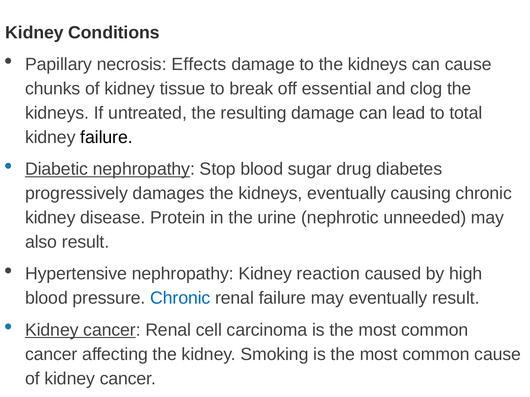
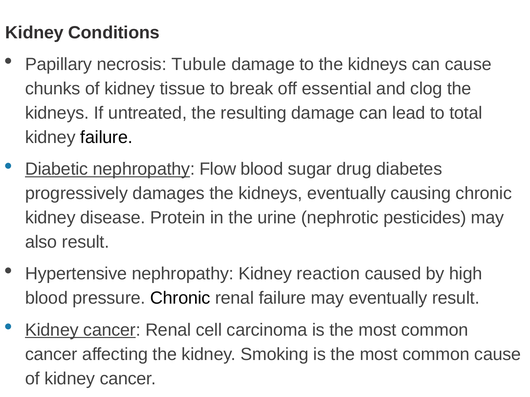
Effects: Effects -> Tubule
Stop: Stop -> Flow
unneeded: unneeded -> pesticides
Chronic at (180, 299) colour: blue -> black
